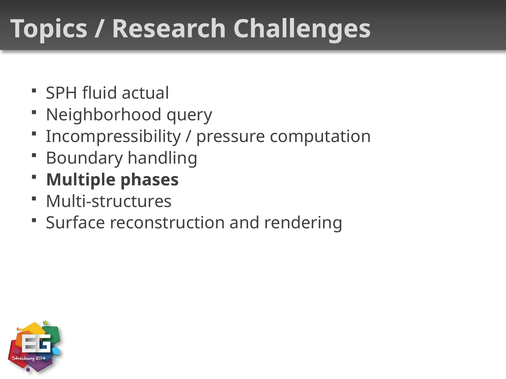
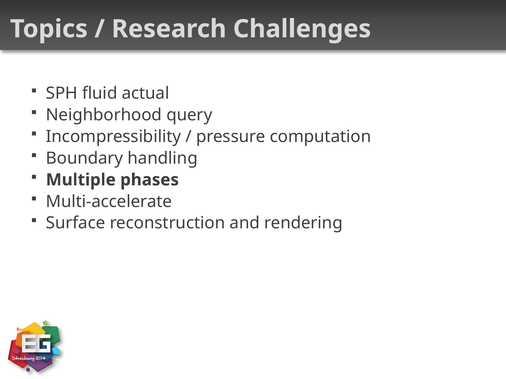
Multi-structures: Multi-structures -> Multi-accelerate
